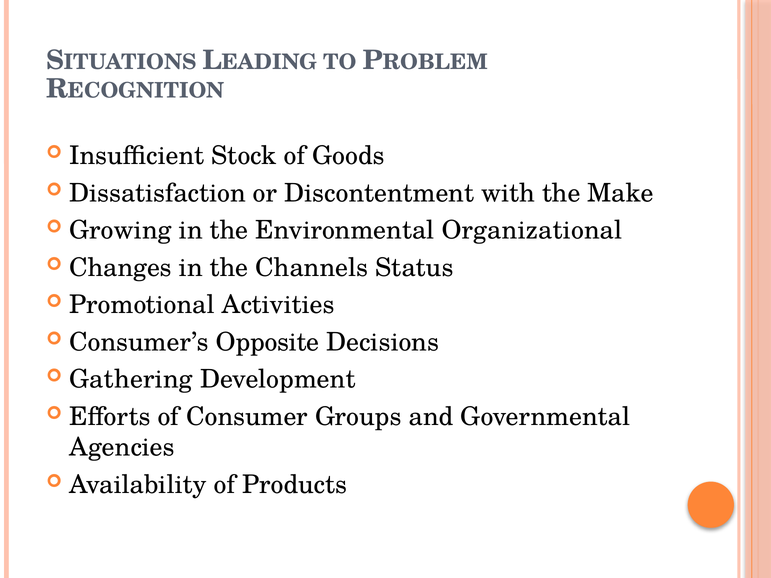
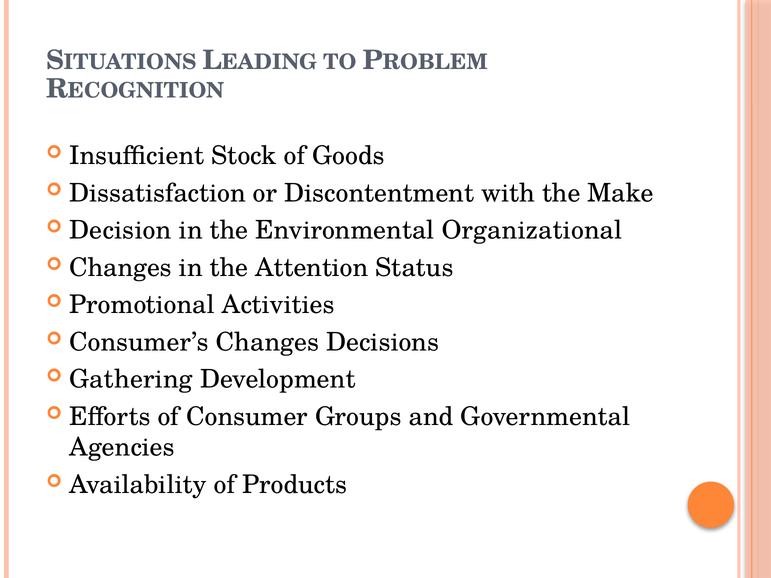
Growing: Growing -> Decision
Channels: Channels -> Attention
Consumer’s Opposite: Opposite -> Changes
